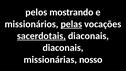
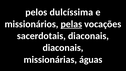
mostrando: mostrando -> dulcíssima
sacerdotais underline: present -> none
nosso: nosso -> águas
